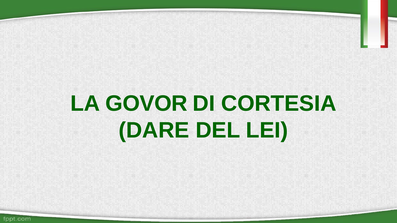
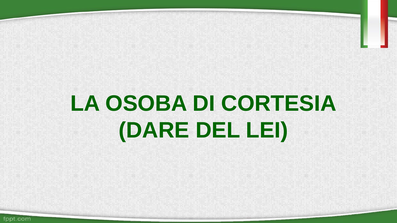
GOVOR: GOVOR -> OSOBA
